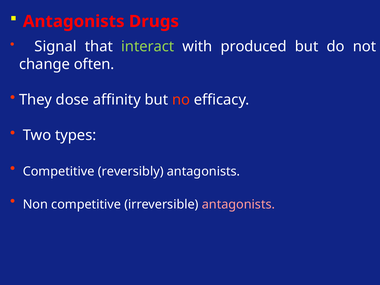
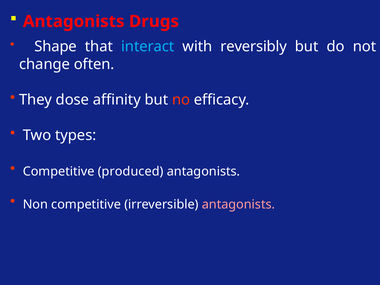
Signal: Signal -> Shape
interact colour: light green -> light blue
produced: produced -> reversibly
reversibly: reversibly -> produced
